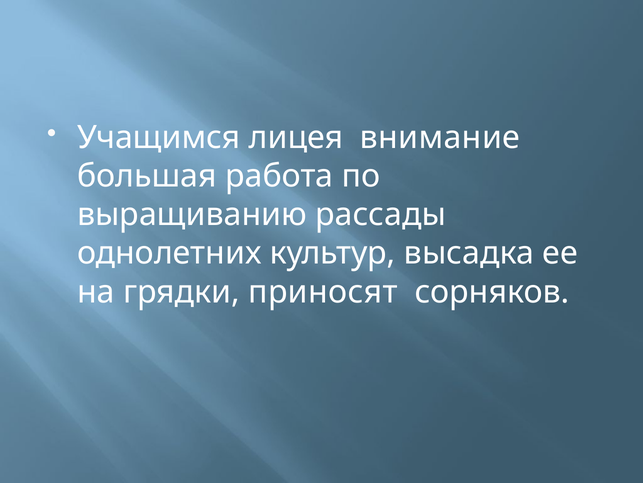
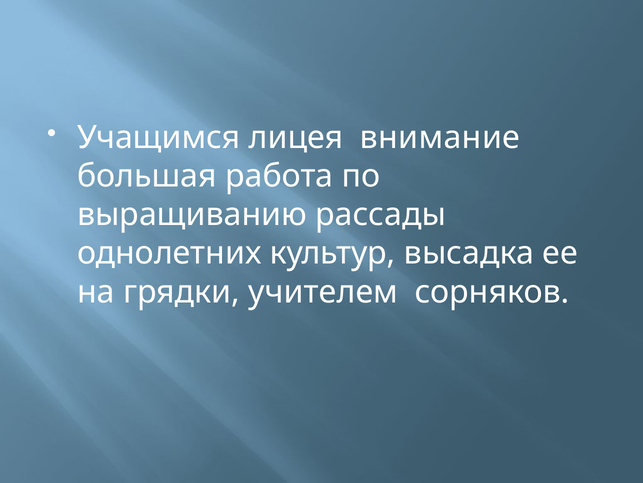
приносят: приносят -> учителем
